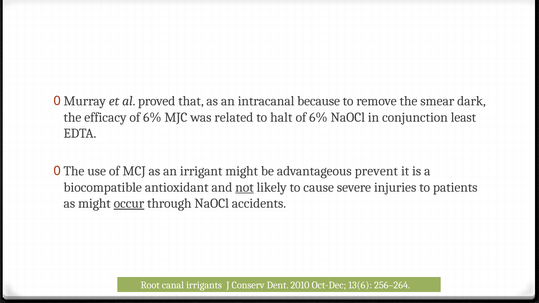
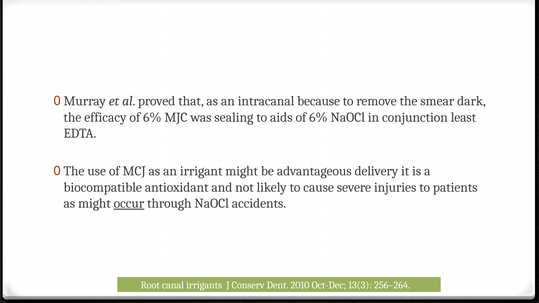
related: related -> sealing
halt: halt -> aids
prevent: prevent -> delivery
not underline: present -> none
13(6: 13(6 -> 13(3
